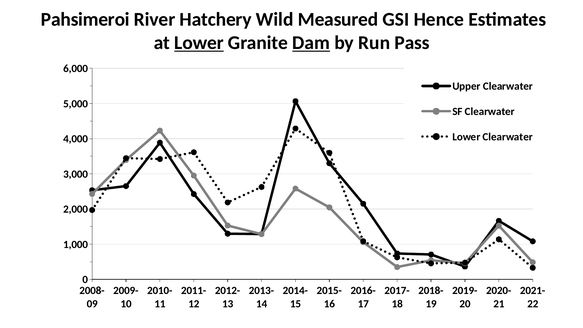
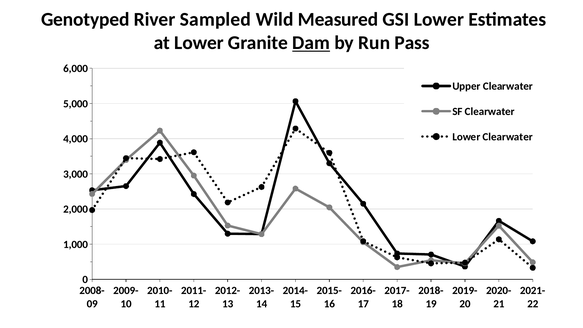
Pahsimeroi: Pahsimeroi -> Genotyped
Hatchery: Hatchery -> Sampled
GSI Hence: Hence -> Lower
Lower at (199, 43) underline: present -> none
